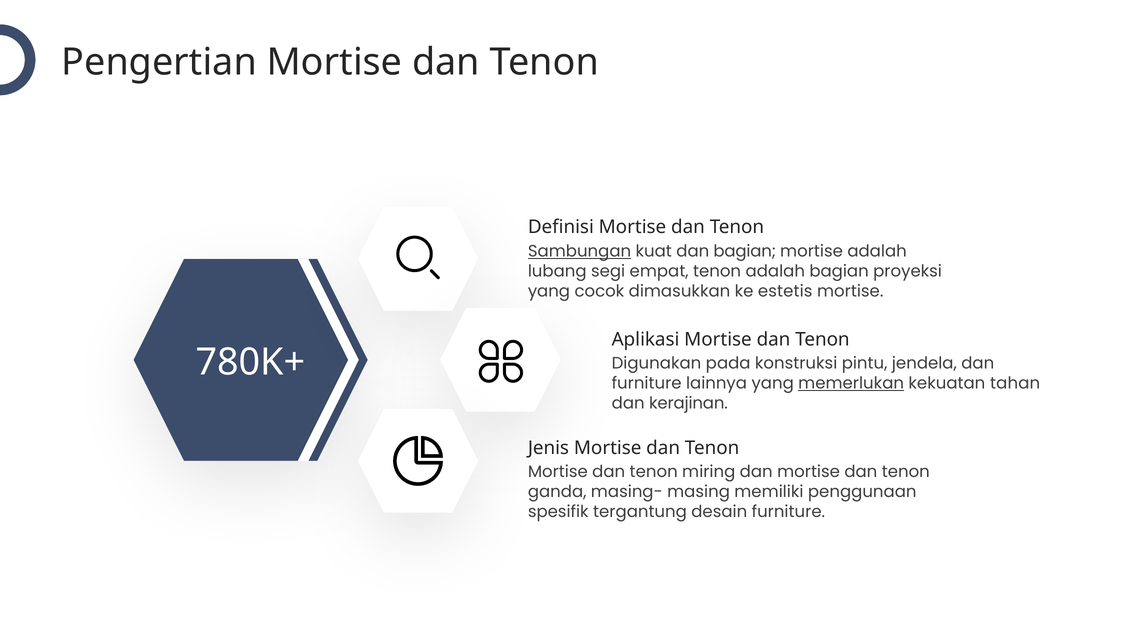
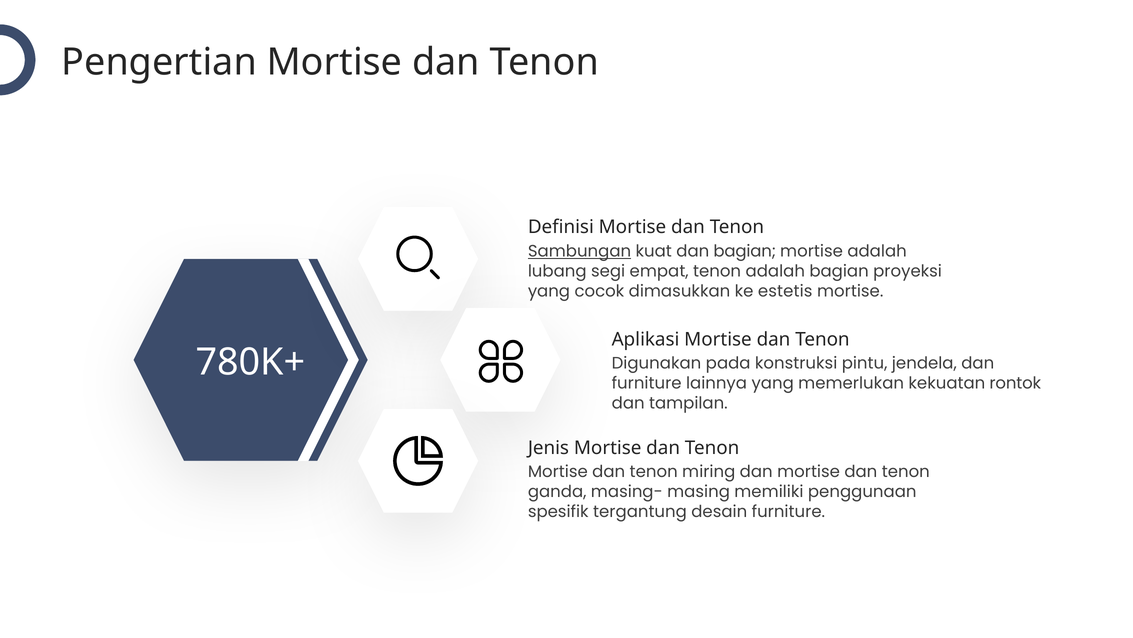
memerlukan underline: present -> none
tahan: tahan -> rontok
kerajinan: kerajinan -> tampilan
